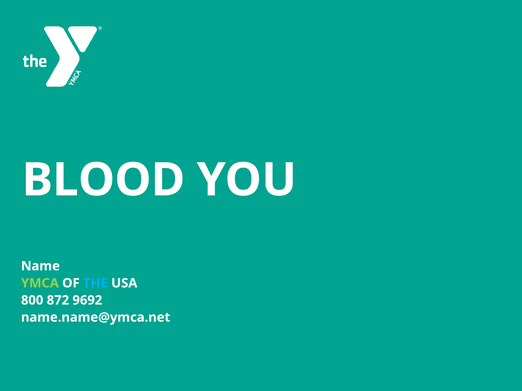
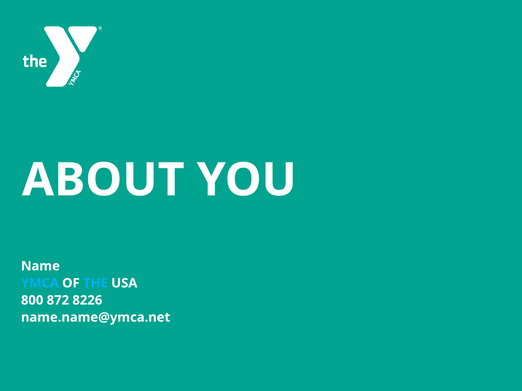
BLOOD: BLOOD -> ABOUT
YMCA colour: light green -> light blue
9692: 9692 -> 8226
